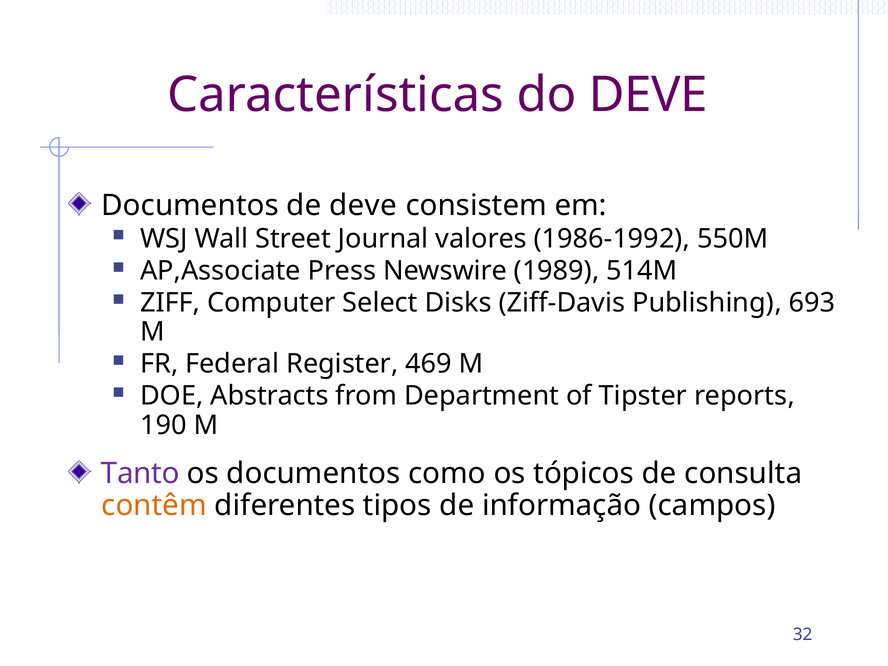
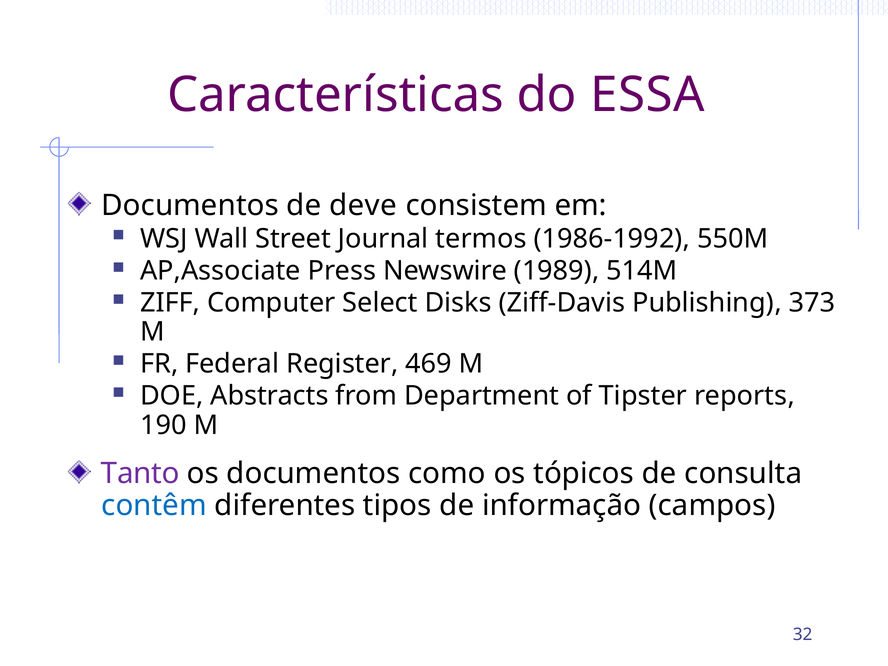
do DEVE: DEVE -> ESSA
valores: valores -> termos
693: 693 -> 373
contêm colour: orange -> blue
